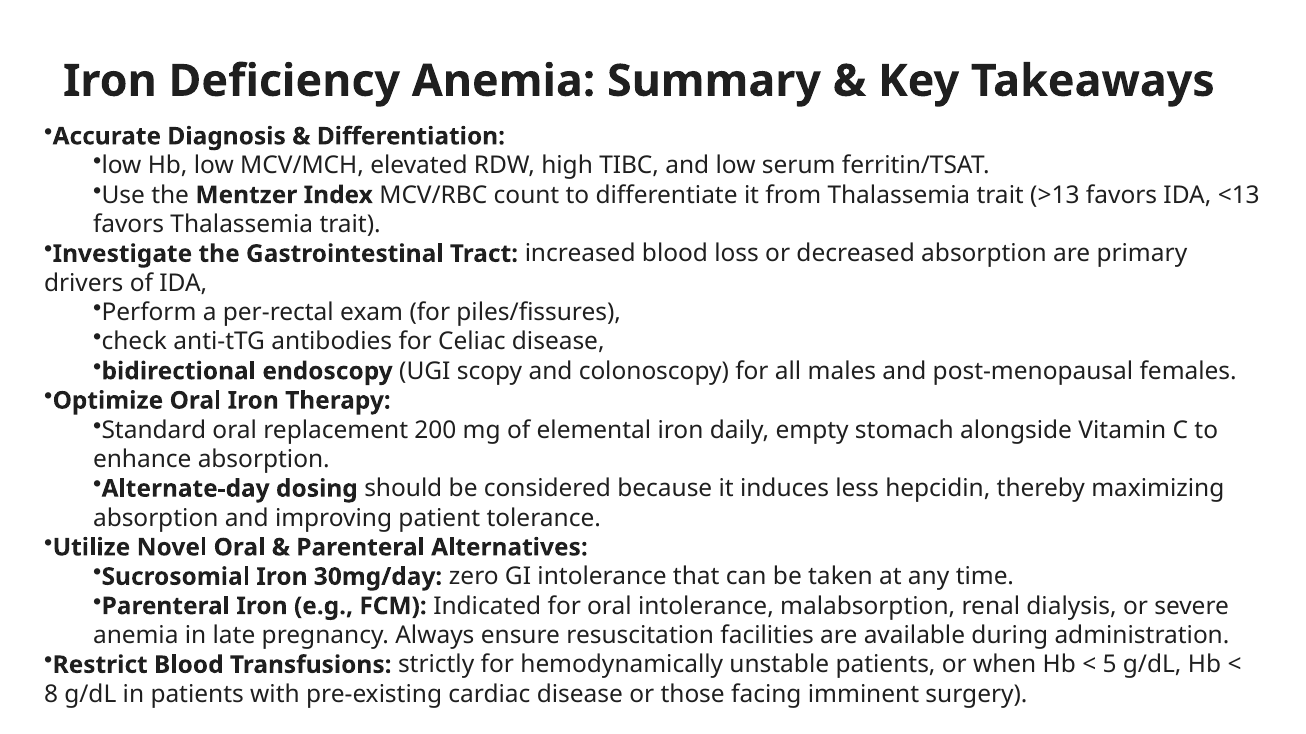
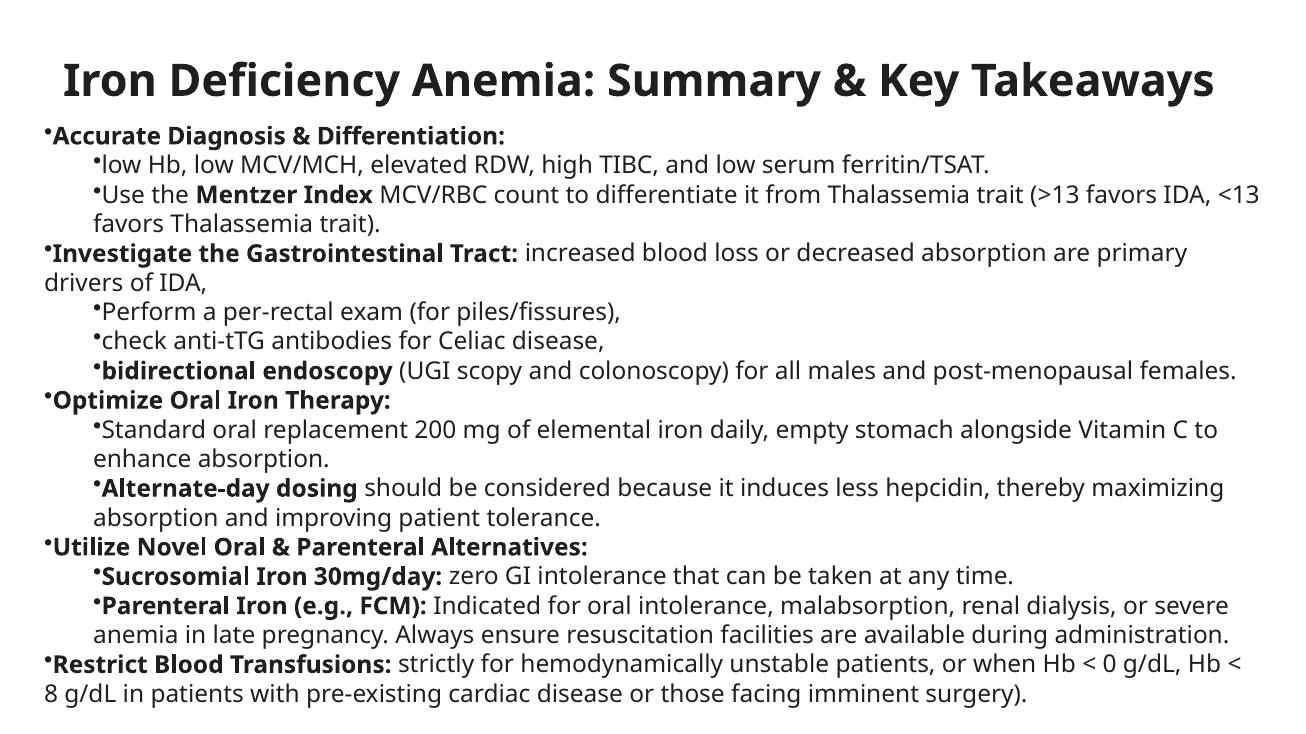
5: 5 -> 0
